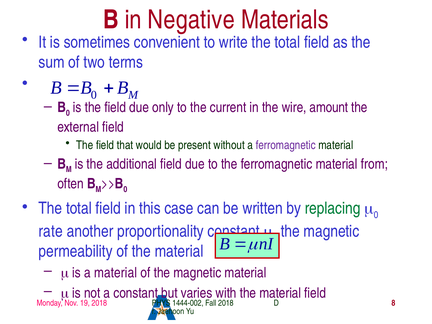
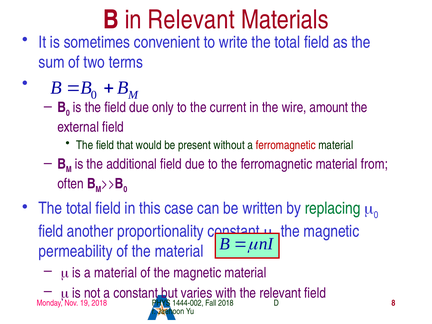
in Negative: Negative -> Relevant
ferromagnetic at (286, 145) colour: purple -> red
rate at (51, 231): rate -> field
with the material: material -> relevant
